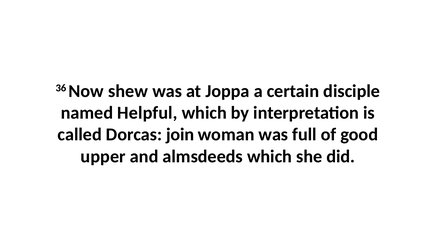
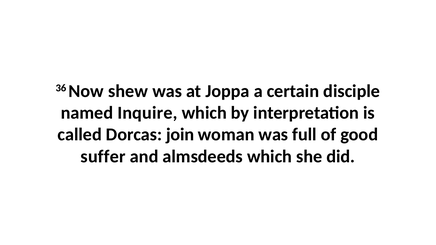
Helpful: Helpful -> Inquire
upper: upper -> suffer
